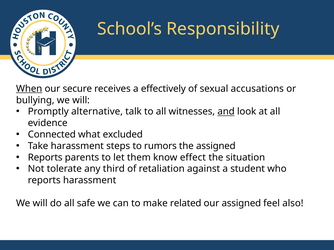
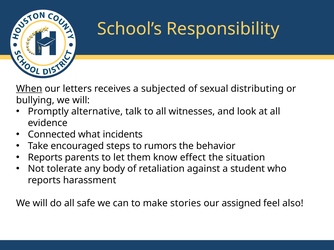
secure: secure -> letters
effectively: effectively -> subjected
accusations: accusations -> distributing
and underline: present -> none
excluded: excluded -> incidents
Take harassment: harassment -> encouraged
the assigned: assigned -> behavior
third: third -> body
related: related -> stories
